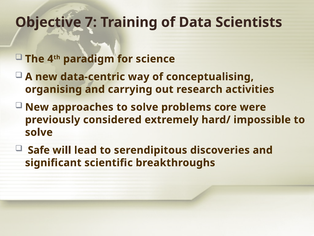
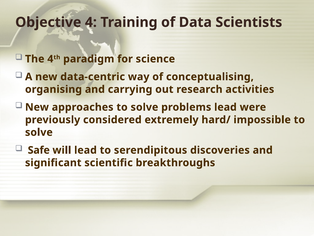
Objective 7: 7 -> 4
problems core: core -> lead
